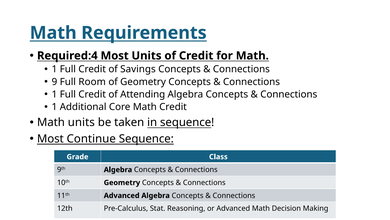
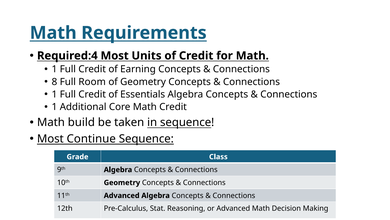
Savings: Savings -> Earning
9: 9 -> 8
Attending: Attending -> Essentials
Math units: units -> build
